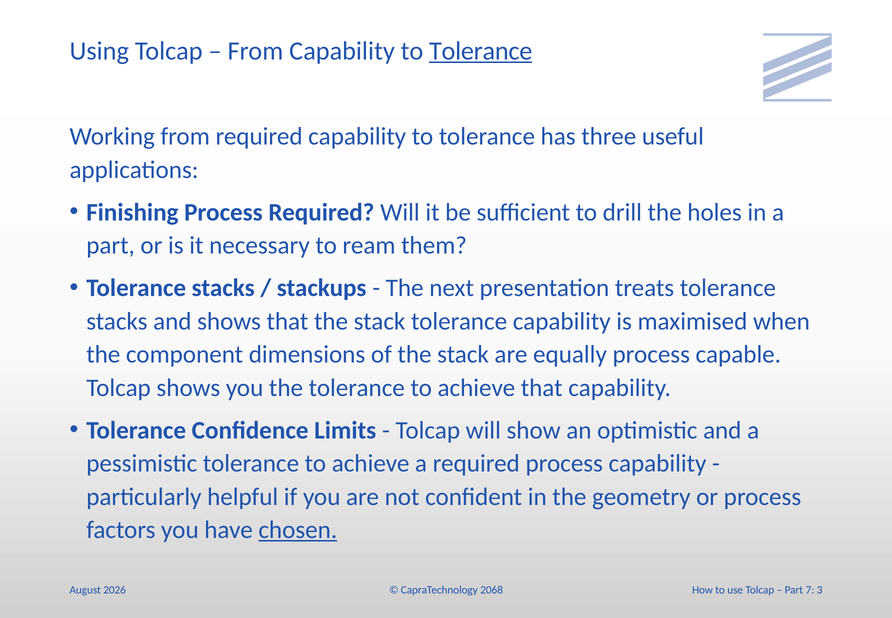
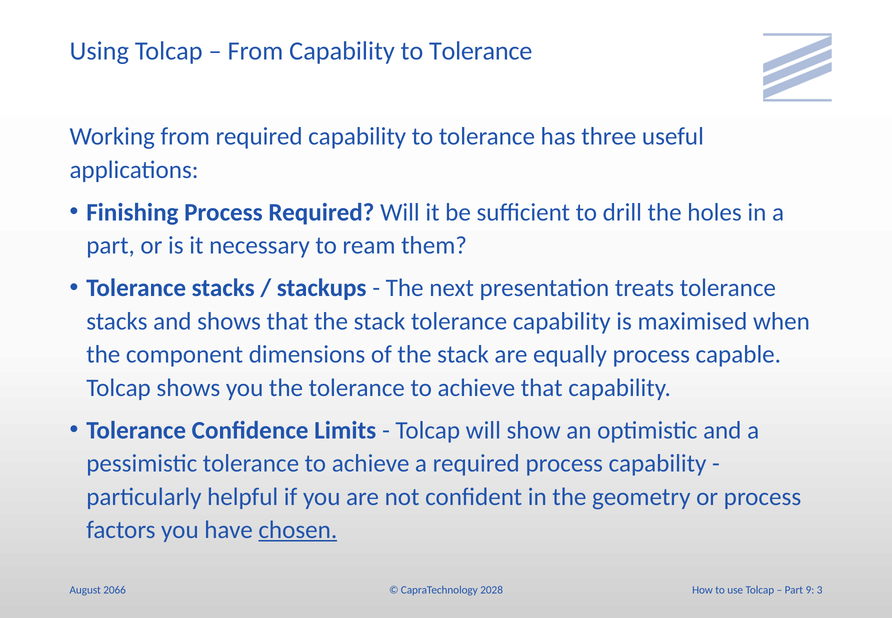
Tolerance at (481, 51) underline: present -> none
2026: 2026 -> 2066
2068: 2068 -> 2028
7: 7 -> 9
